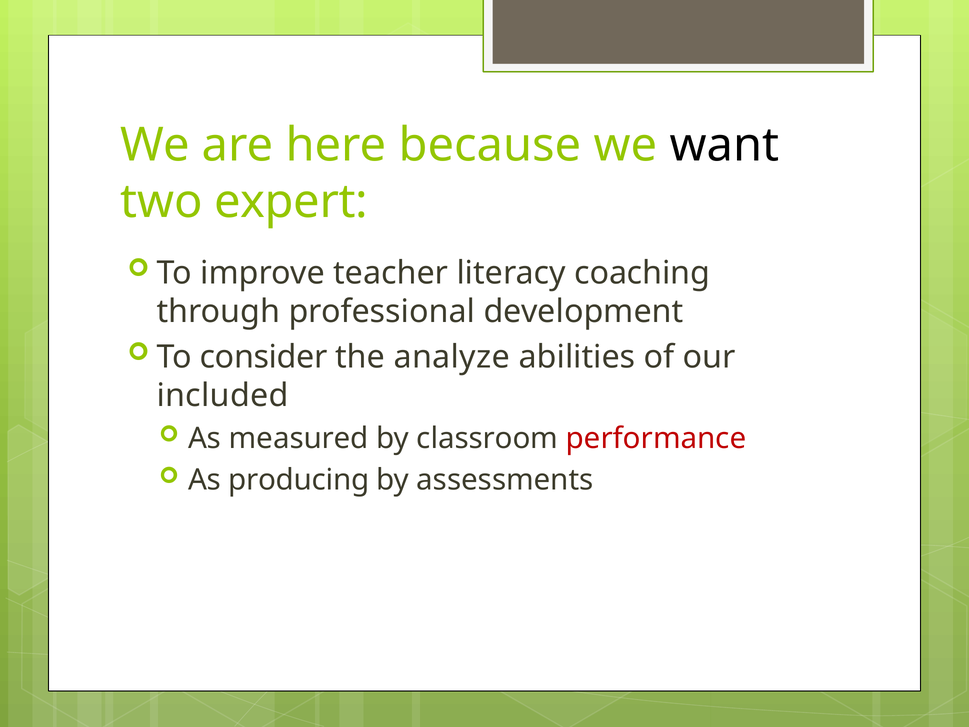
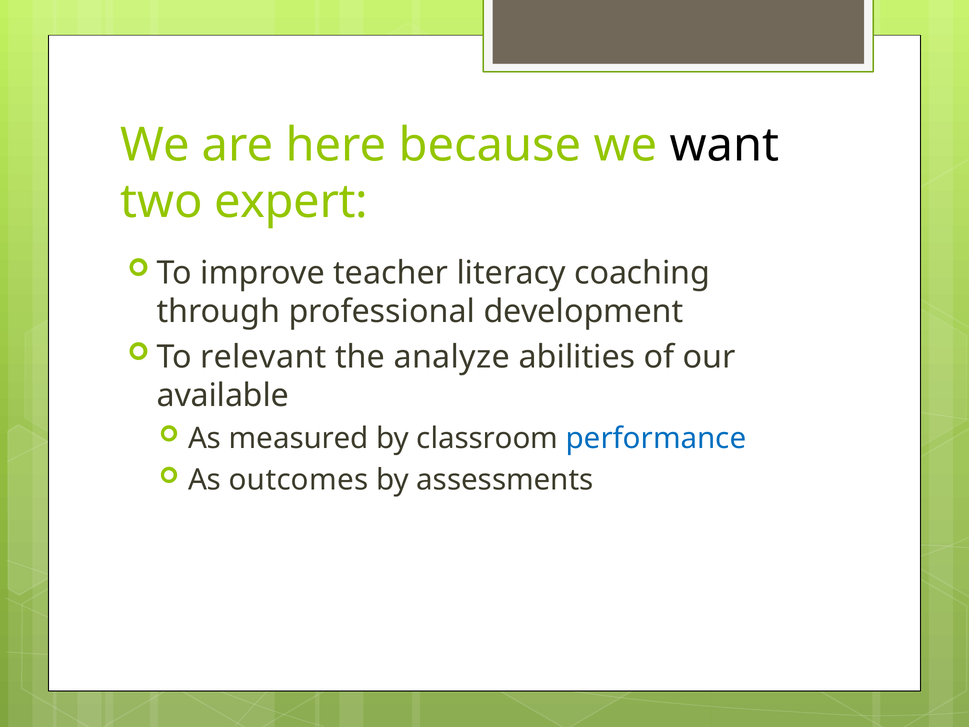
consider: consider -> relevant
included: included -> available
performance colour: red -> blue
producing: producing -> outcomes
